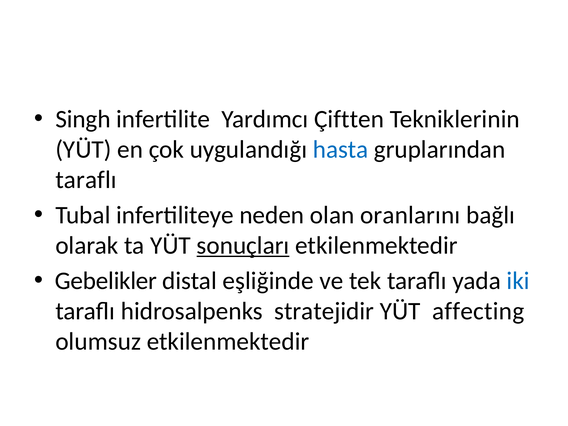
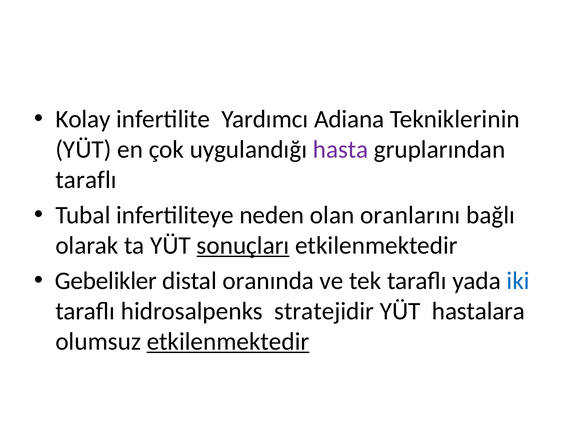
Singh: Singh -> Kolay
Çiftten: Çiftten -> Adiana
hasta colour: blue -> purple
eşliğinde: eşliğinde -> oranında
affecting: affecting -> hastalara
etkilenmektedir at (228, 342) underline: none -> present
